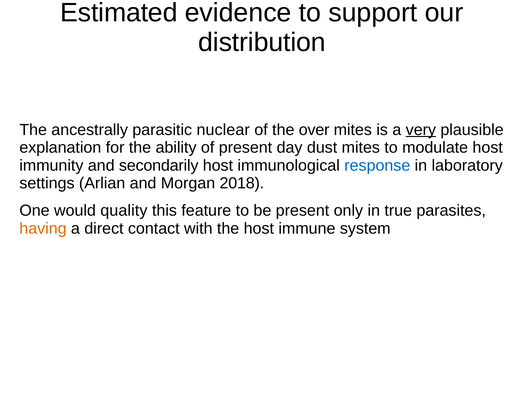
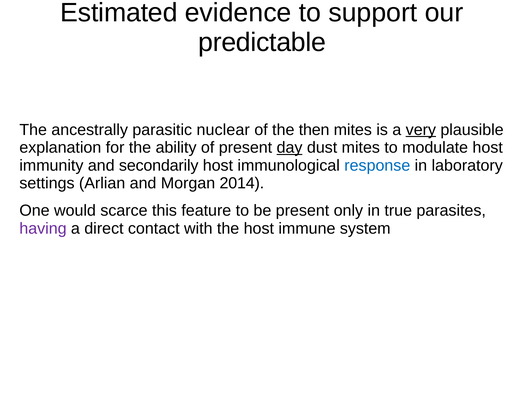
distribution: distribution -> predictable
over: over -> then
day underline: none -> present
2018: 2018 -> 2014
quality: quality -> scarce
having colour: orange -> purple
